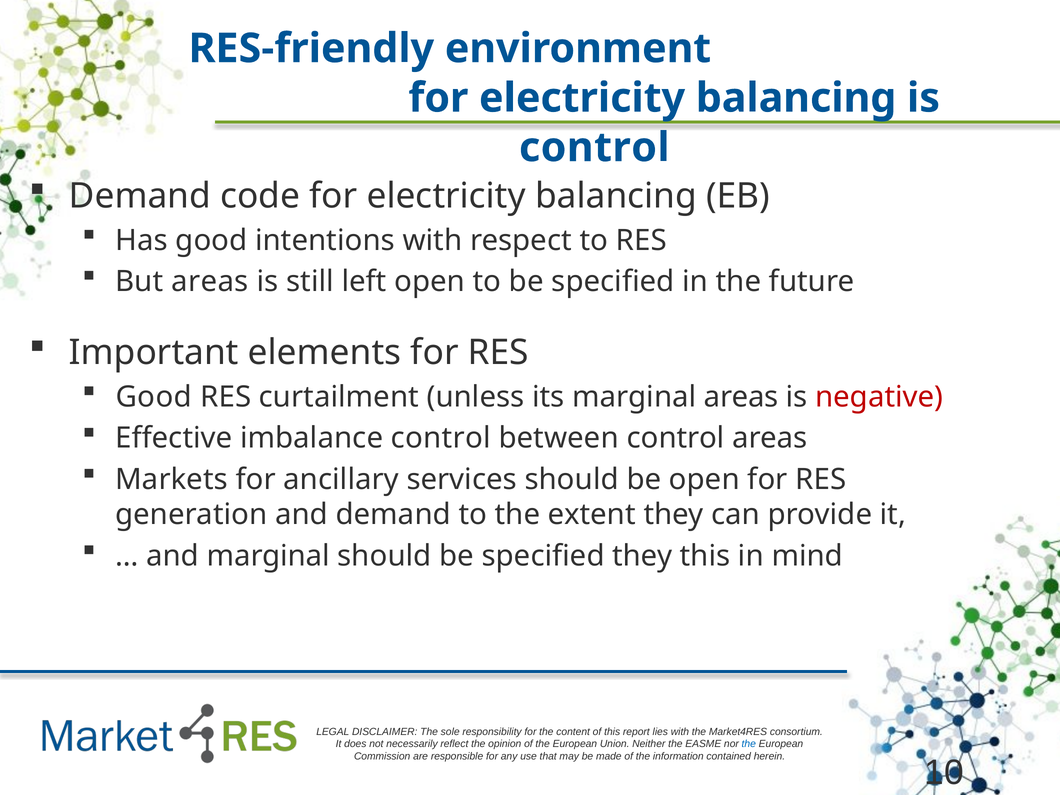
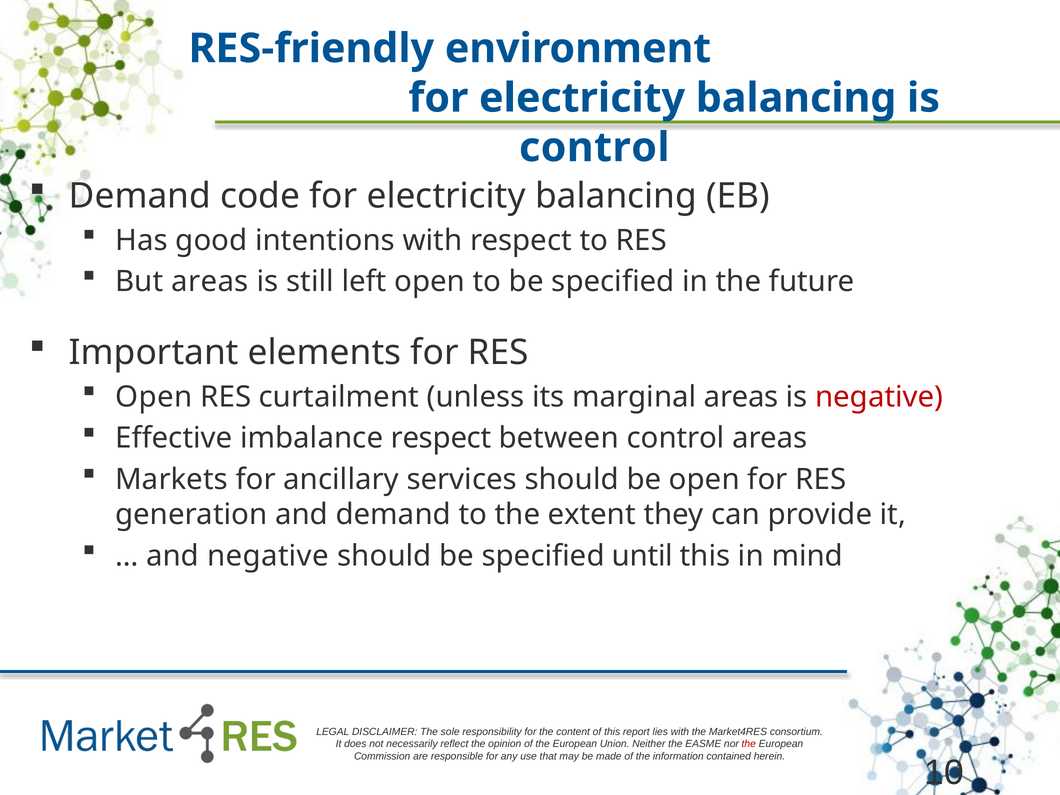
Good at (154, 397): Good -> Open
imbalance control: control -> respect
and marginal: marginal -> negative
specified they: they -> until
the at (749, 744) colour: blue -> red
